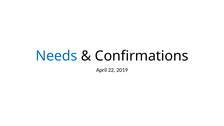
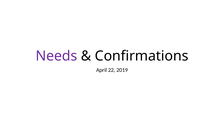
Needs colour: blue -> purple
